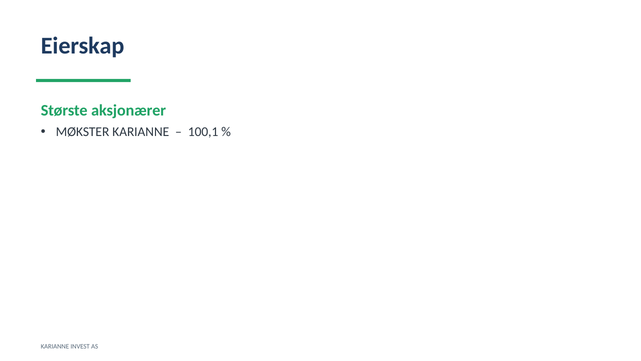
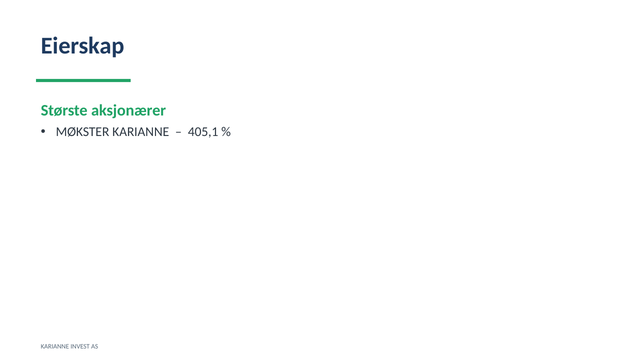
100,1: 100,1 -> 405,1
